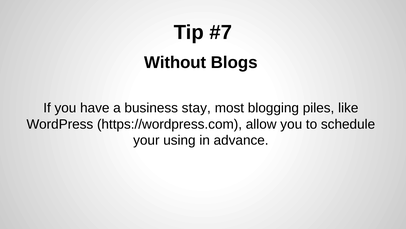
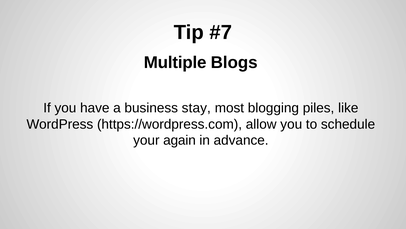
Without: Without -> Multiple
using: using -> again
